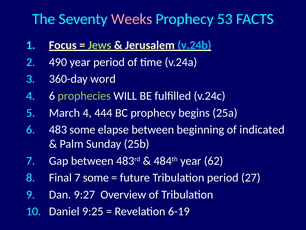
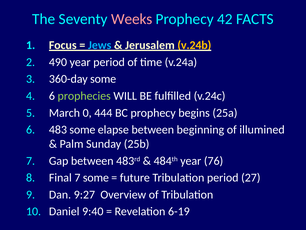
53: 53 -> 42
Jews colour: light green -> light blue
v.24b colour: light blue -> yellow
360-day word: word -> some
March 4: 4 -> 0
indicated: indicated -> illumined
62: 62 -> 76
9:25: 9:25 -> 9:40
